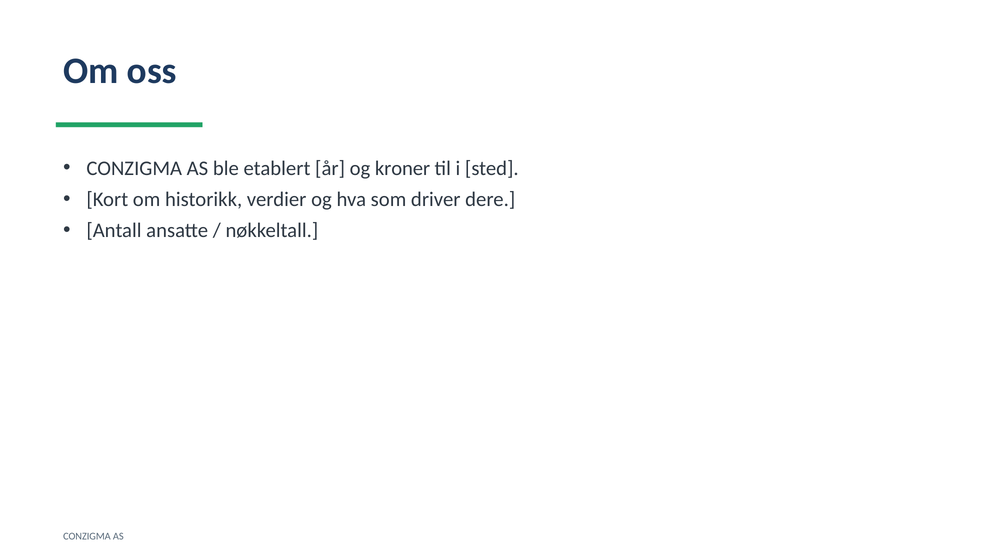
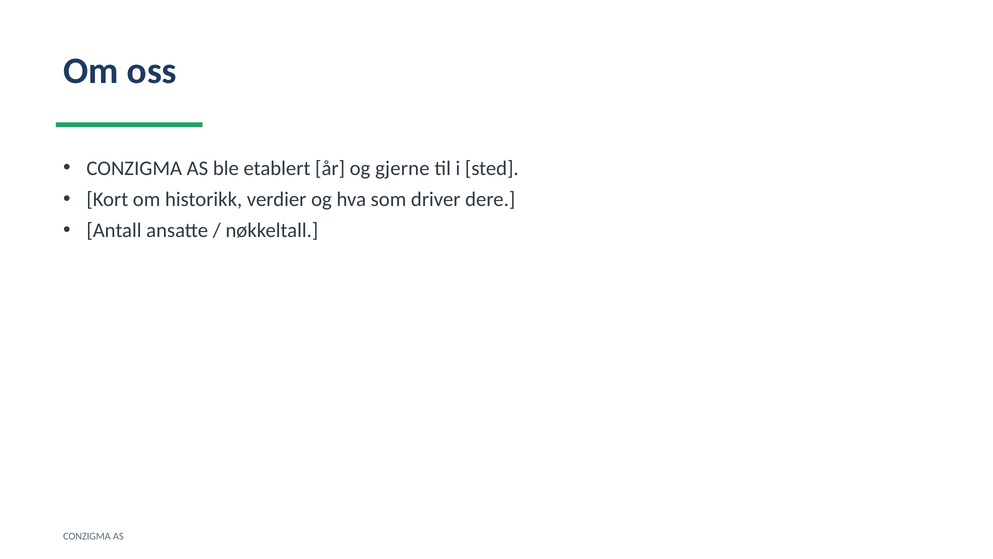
kroner: kroner -> gjerne
